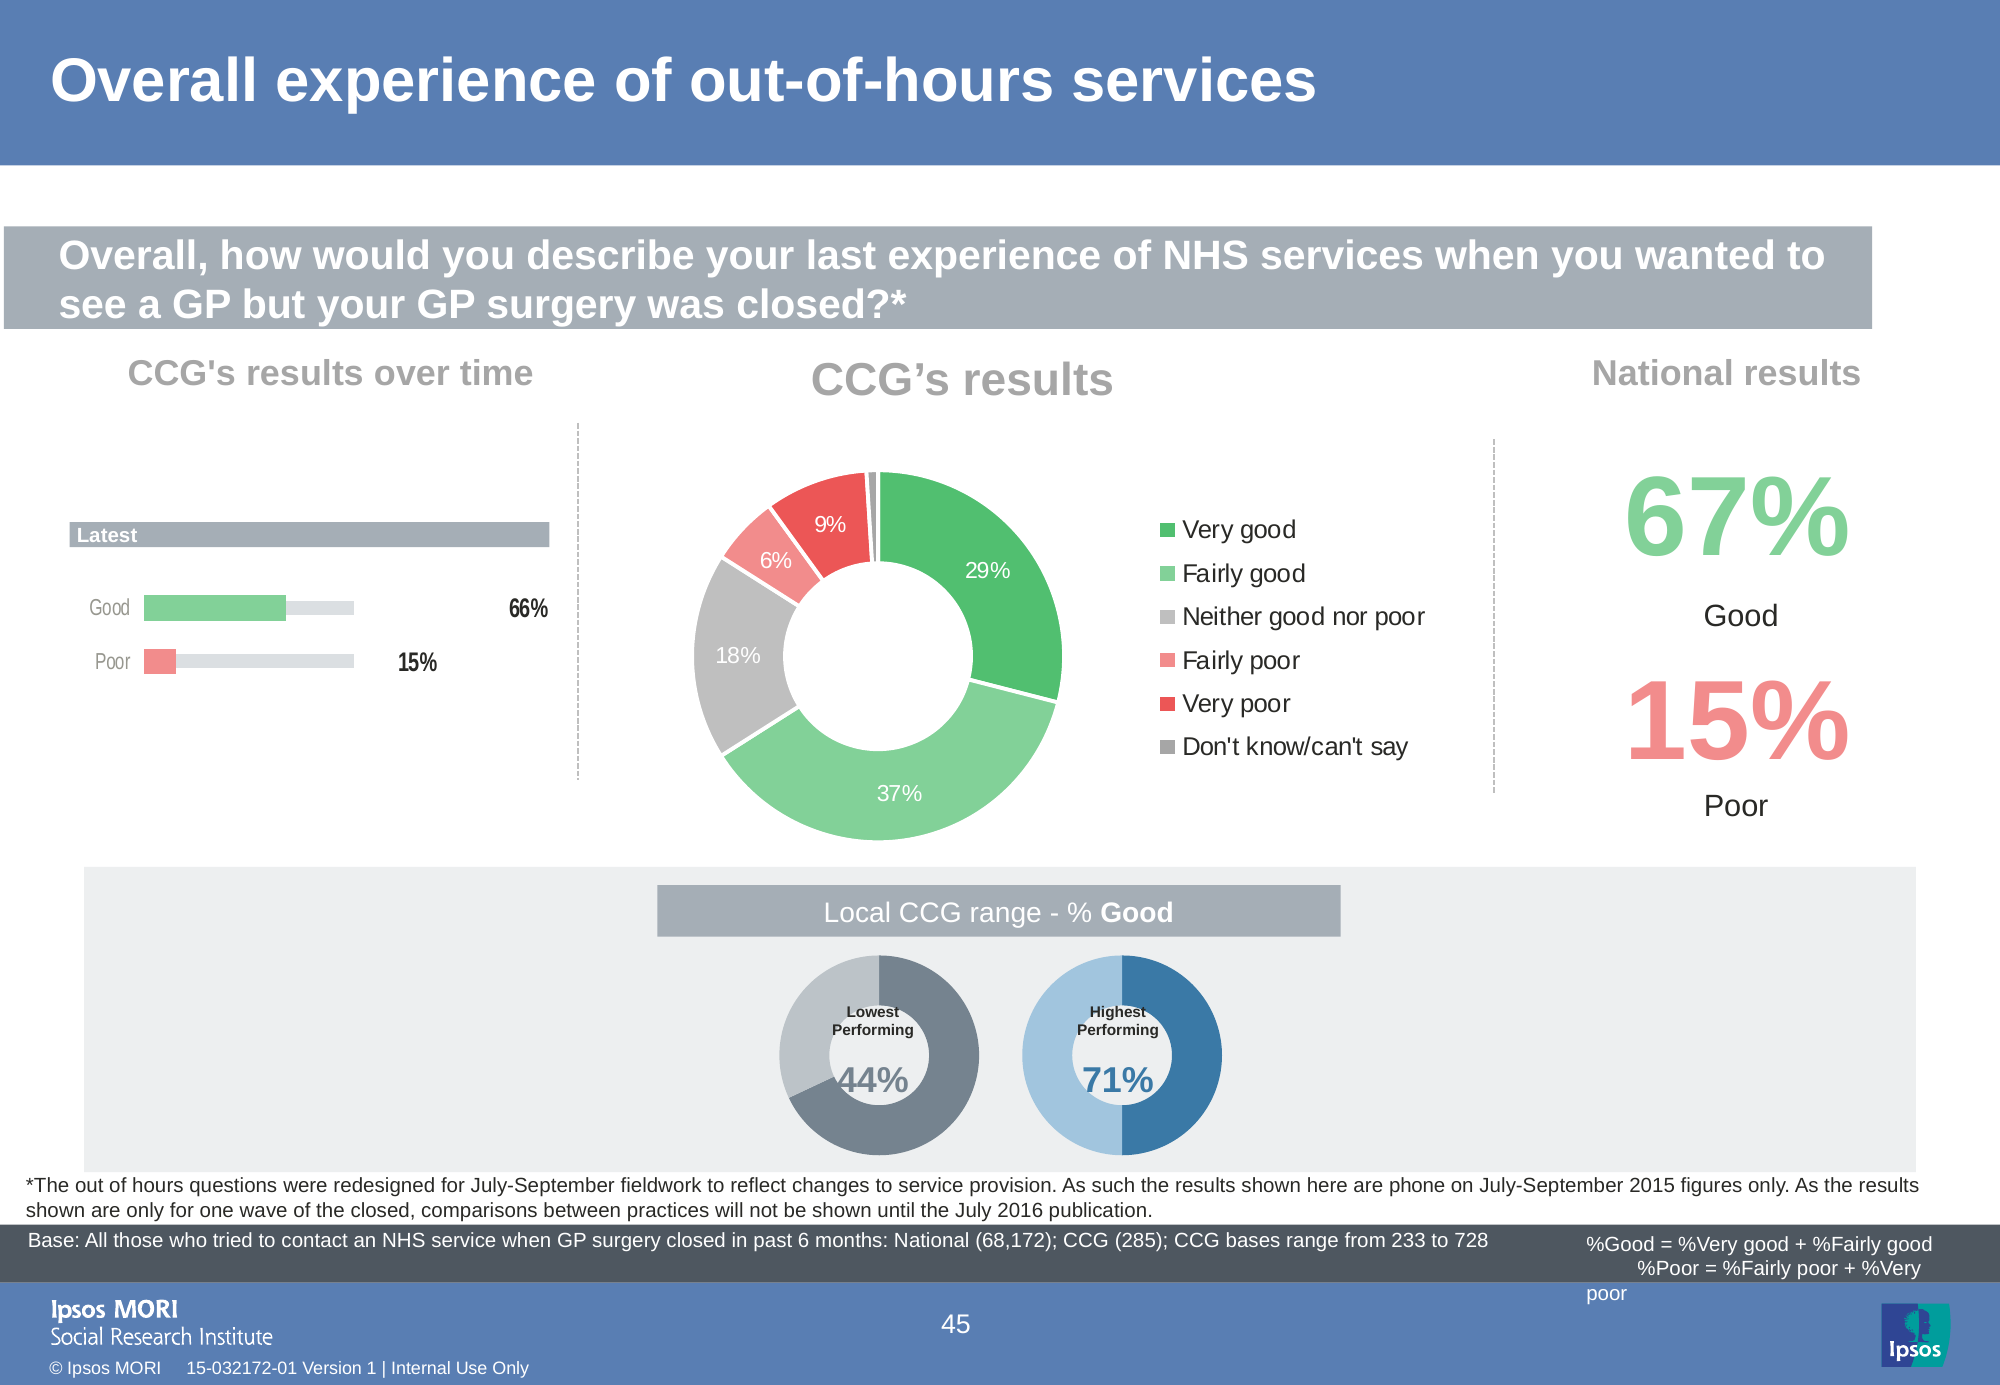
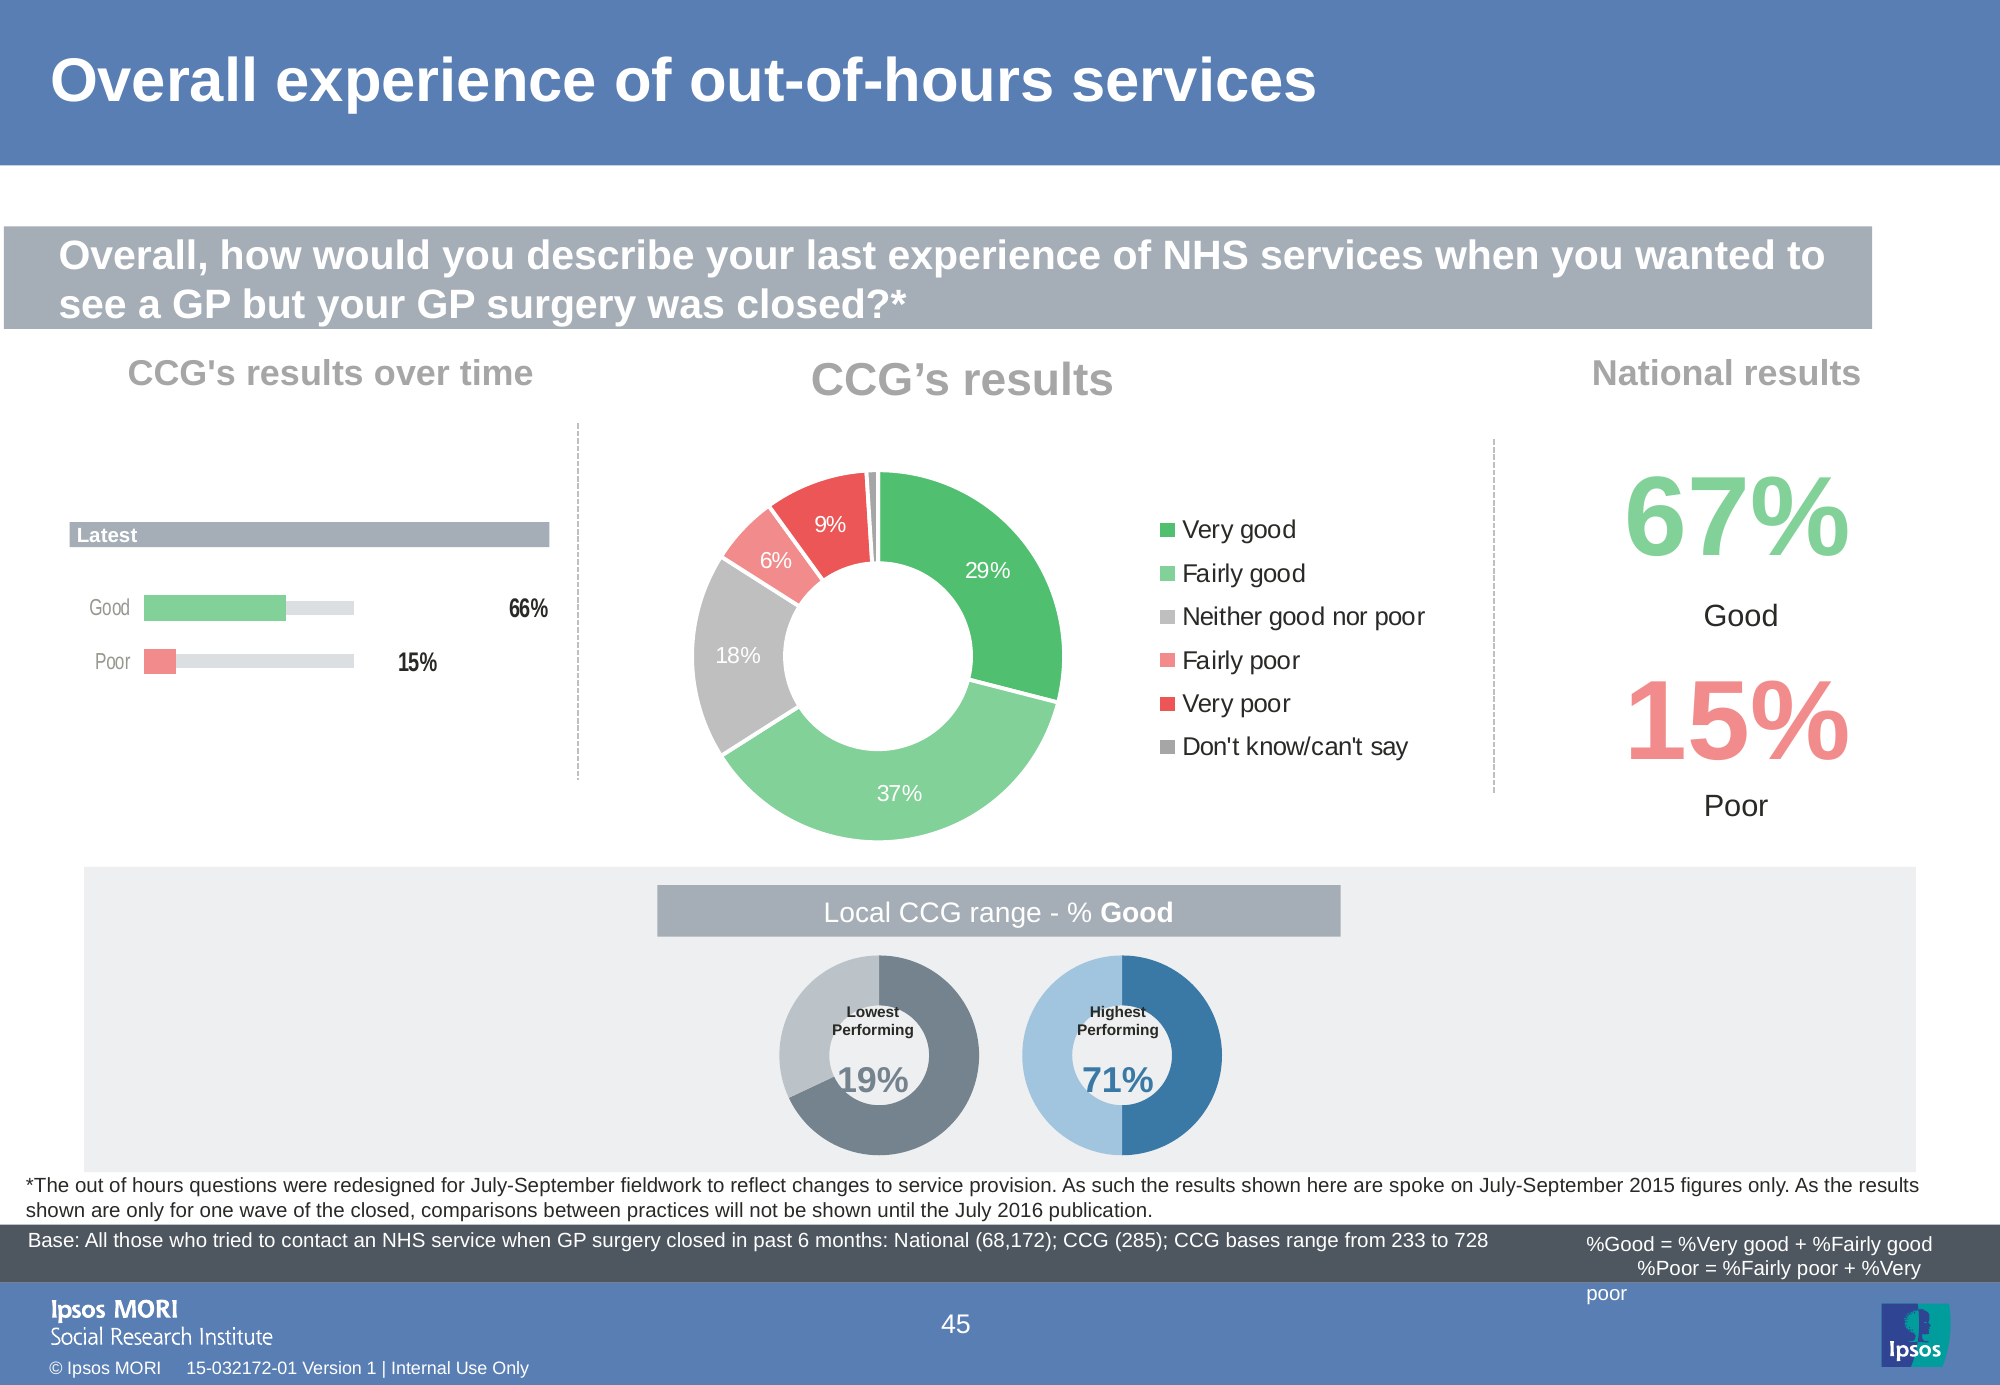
44%: 44% -> 19%
phone: phone -> spoke
